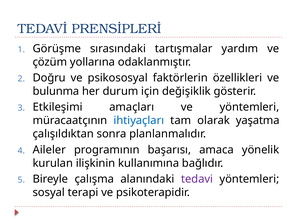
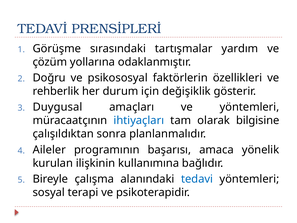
bulunma: bulunma -> rehberlik
Etkileşimi: Etkileşimi -> Duygusal
yaşatma: yaşatma -> bilgisine
tedavi colour: purple -> blue
